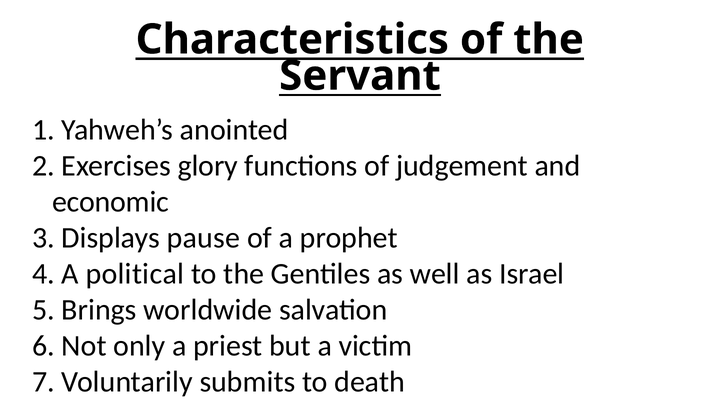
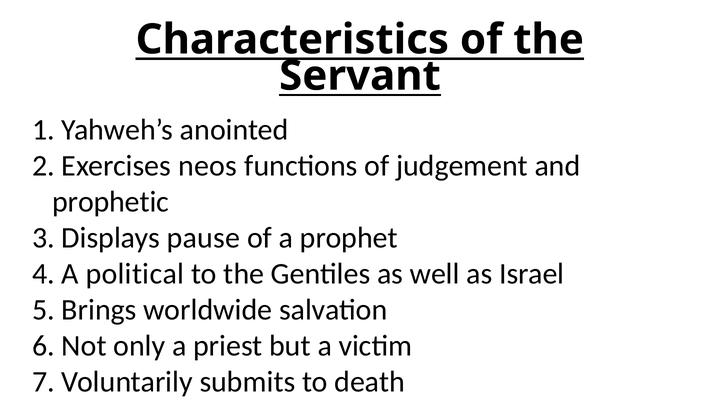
glory: glory -> neos
economic: economic -> prophetic
